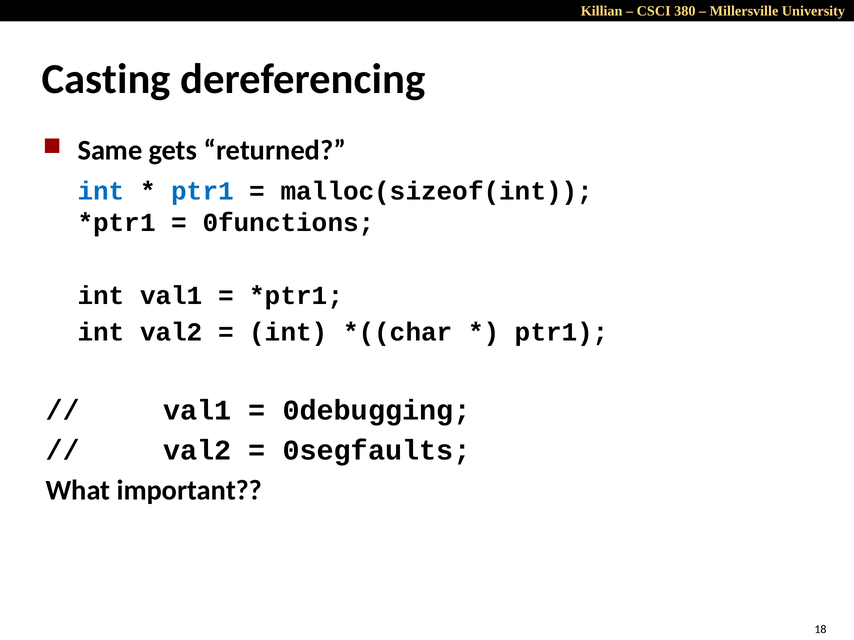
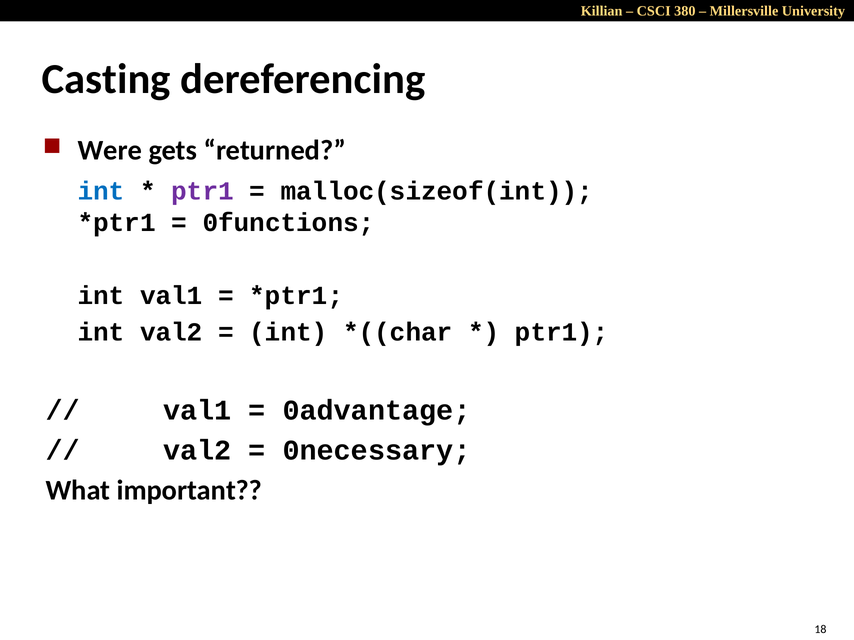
Same: Same -> Were
ptr1 at (203, 191) colour: blue -> purple
0debugging: 0debugging -> 0advantage
0segfaults: 0segfaults -> 0necessary
